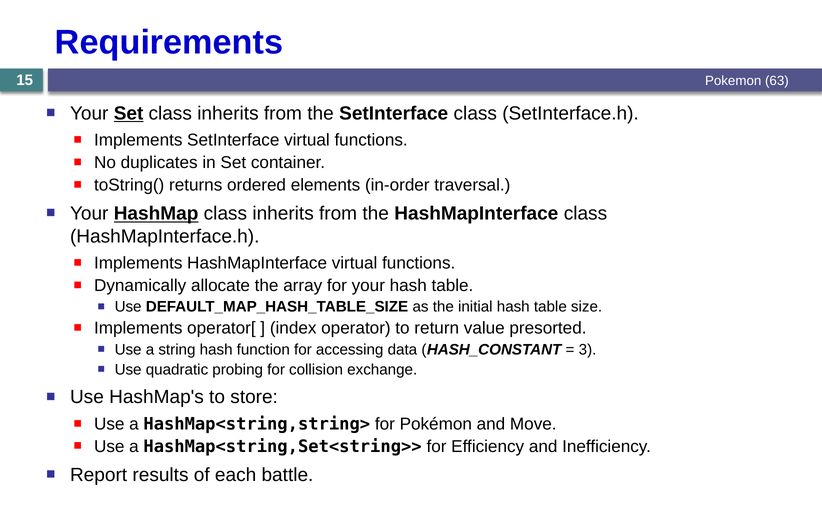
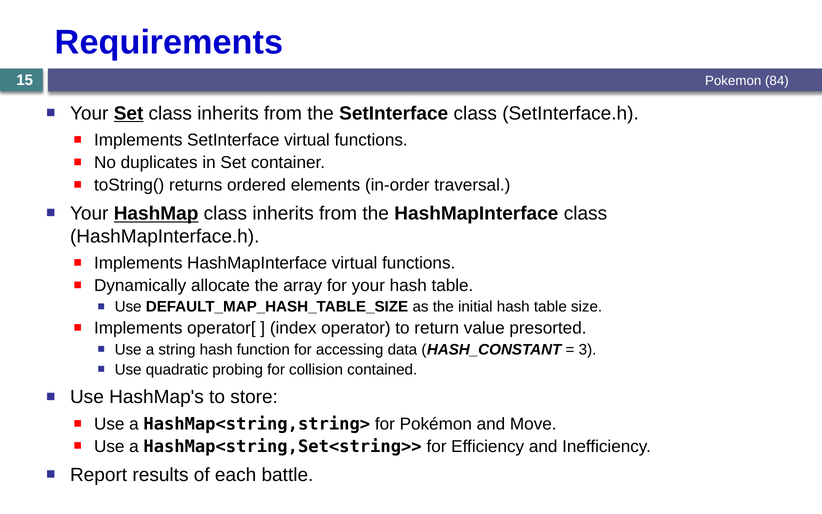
63: 63 -> 84
exchange: exchange -> contained
